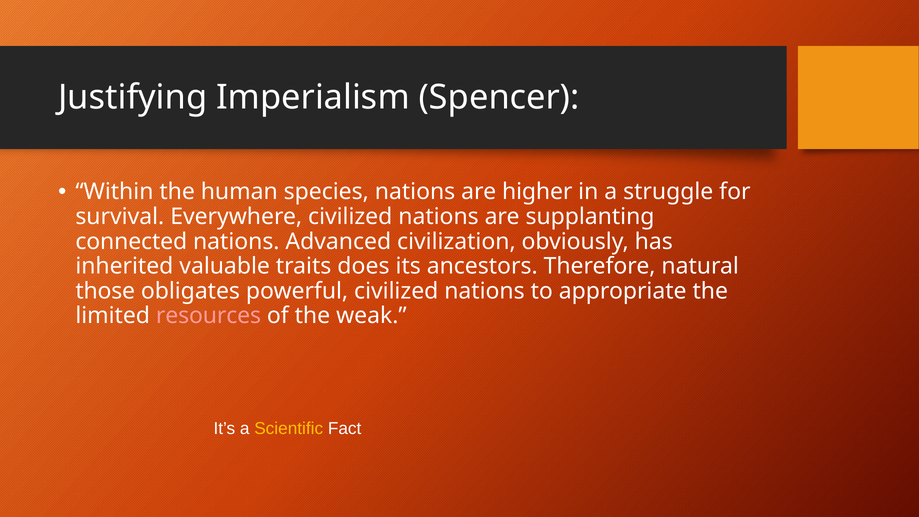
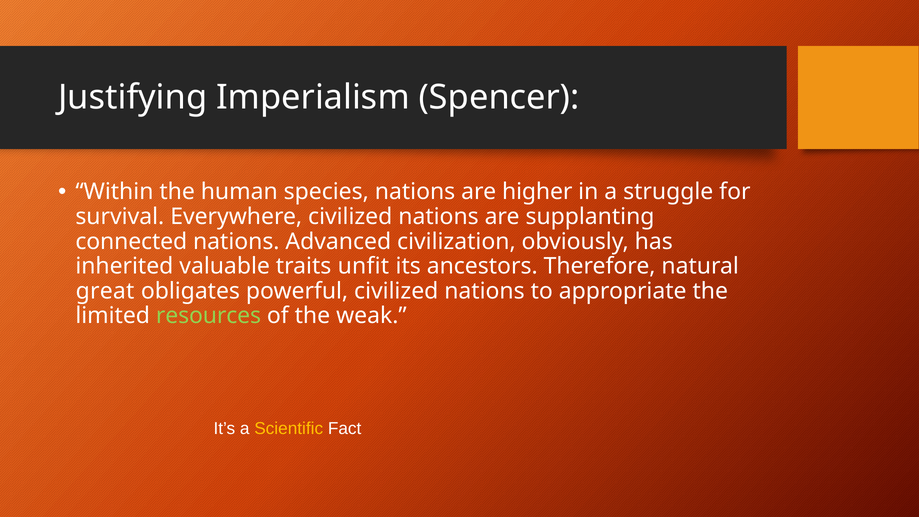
does: does -> unfit
those: those -> great
resources colour: pink -> light green
